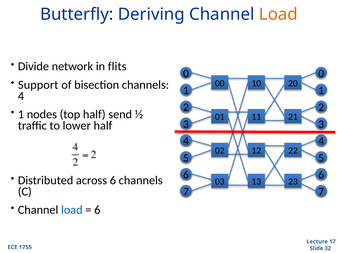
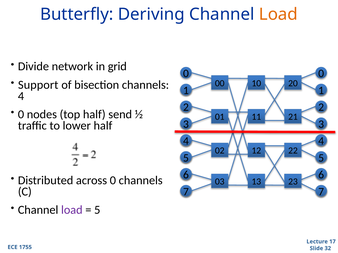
flits: flits -> grid
1 at (21, 114): 1 -> 0
across 6: 6 -> 0
load at (72, 210) colour: blue -> purple
6 at (97, 210): 6 -> 5
